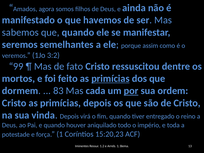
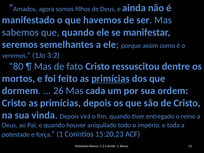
99: 99 -> 80
83: 83 -> 26
por underline: present -> none
